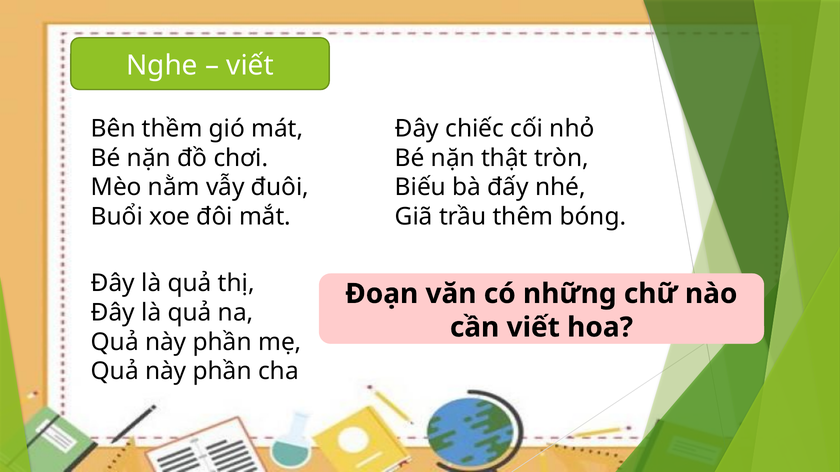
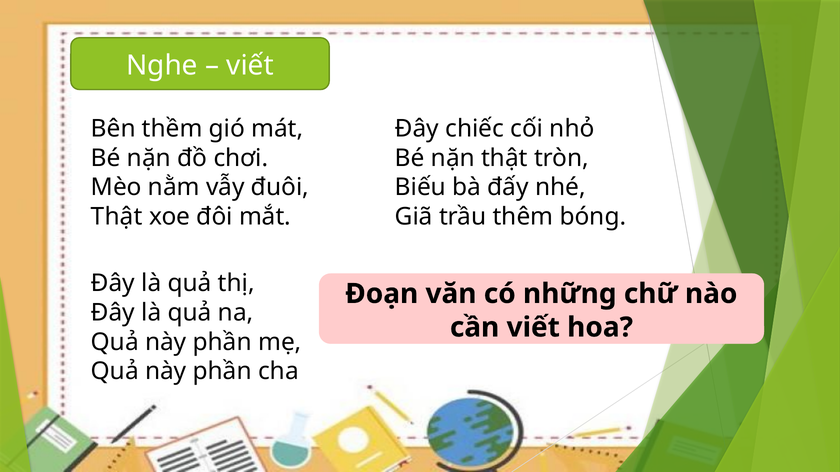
Buổi at (117, 217): Buổi -> Thật
